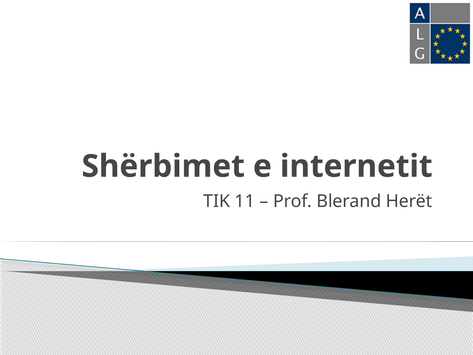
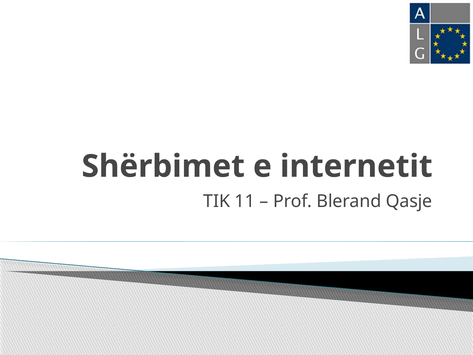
Herët: Herët -> Qasje
